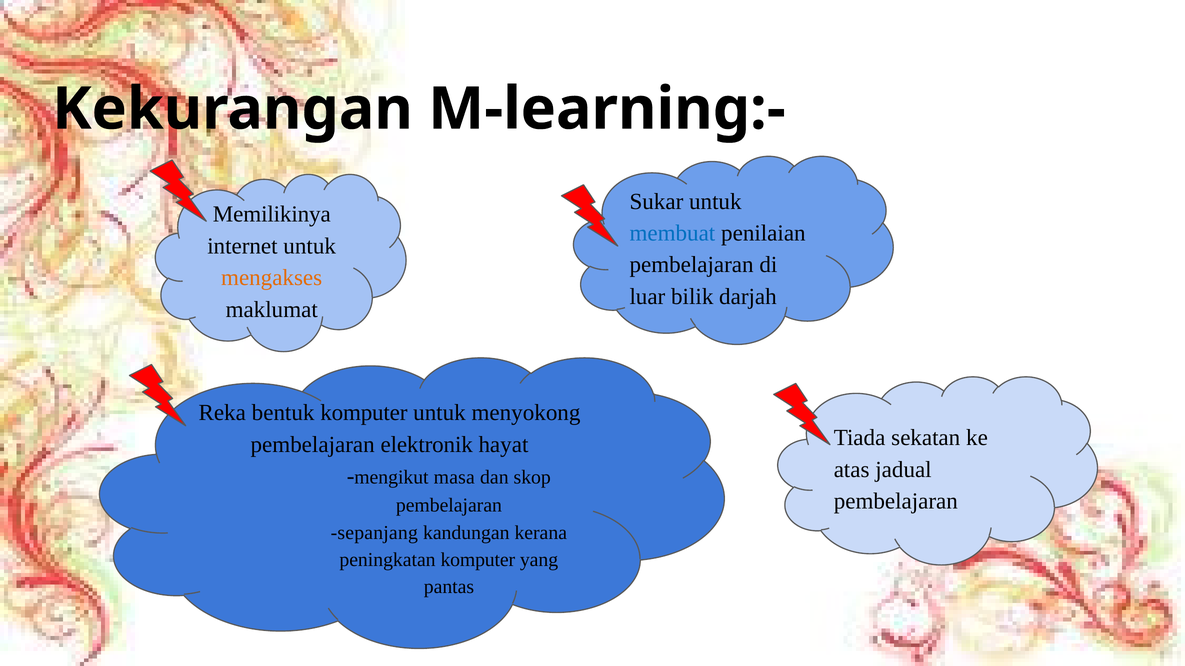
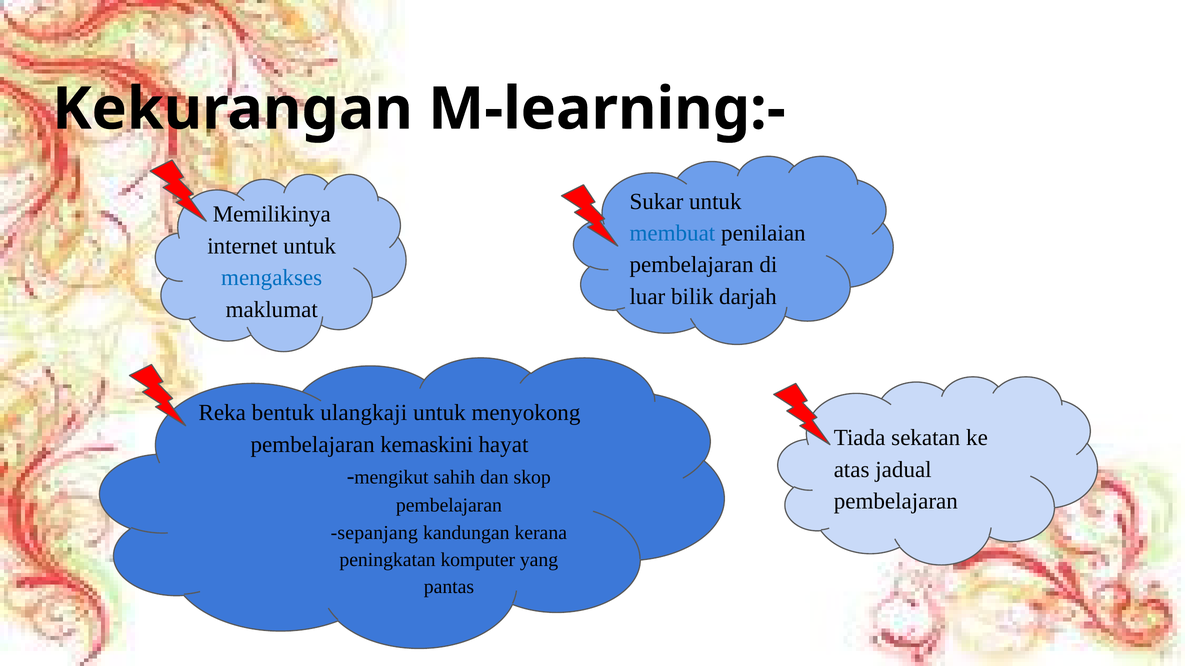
mengakses colour: orange -> blue
bentuk komputer: komputer -> ulangkaji
elektronik: elektronik -> kemaskini
masa: masa -> sahih
